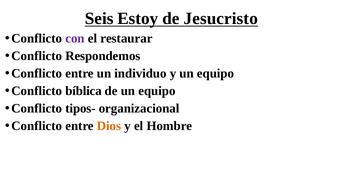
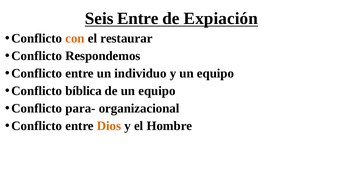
Seis Estoy: Estoy -> Entre
Jesucristo: Jesucristo -> Expiación
con colour: purple -> orange
tipos-: tipos- -> para-
